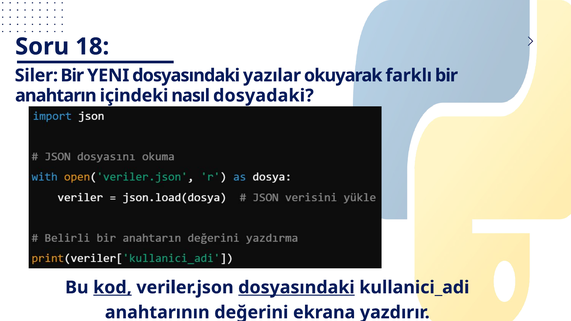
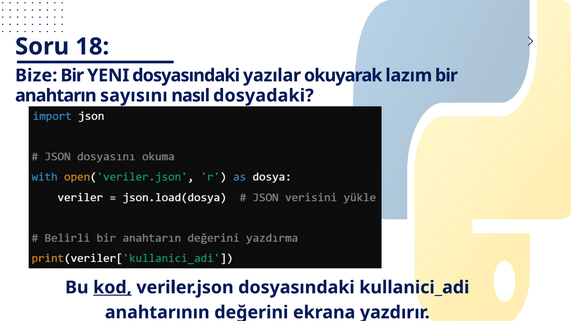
Siler: Siler -> Bize
farklı: farklı -> lazım
içindeki: içindeki -> sayısını
dosyasındaki at (296, 288) underline: present -> none
